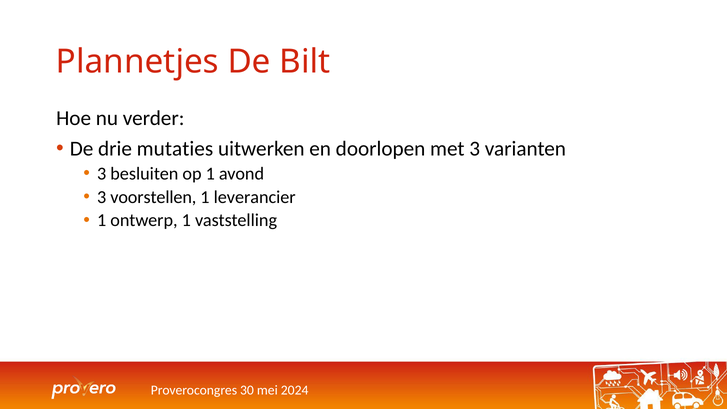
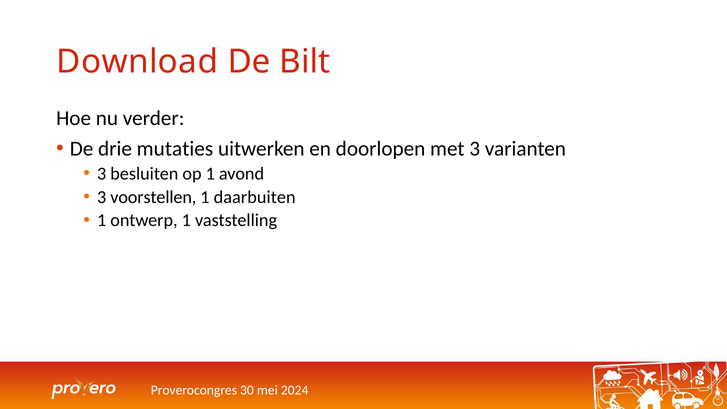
Plannetjes: Plannetjes -> Download
leverancier: leverancier -> daarbuiten
